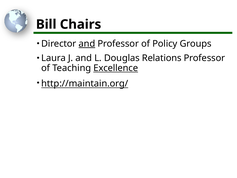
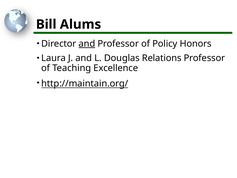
Chairs: Chairs -> Alums
Groups: Groups -> Honors
Excellence underline: present -> none
